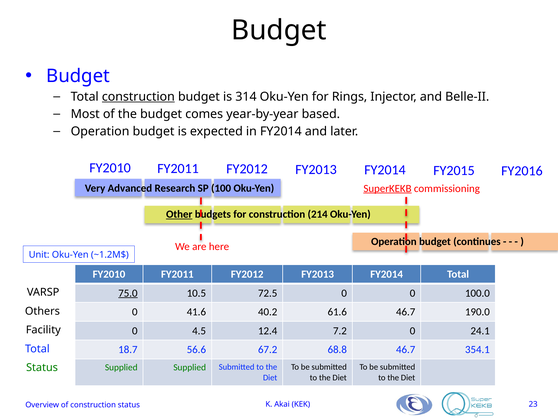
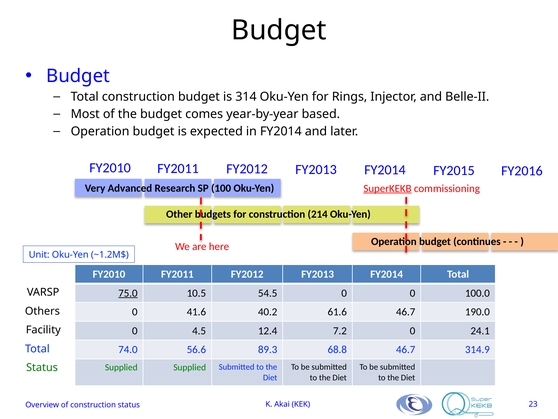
construction at (138, 97) underline: present -> none
Other underline: present -> none
72.5: 72.5 -> 54.5
18.7: 18.7 -> 74.0
67.2: 67.2 -> 89.3
354.1: 354.1 -> 314.9
